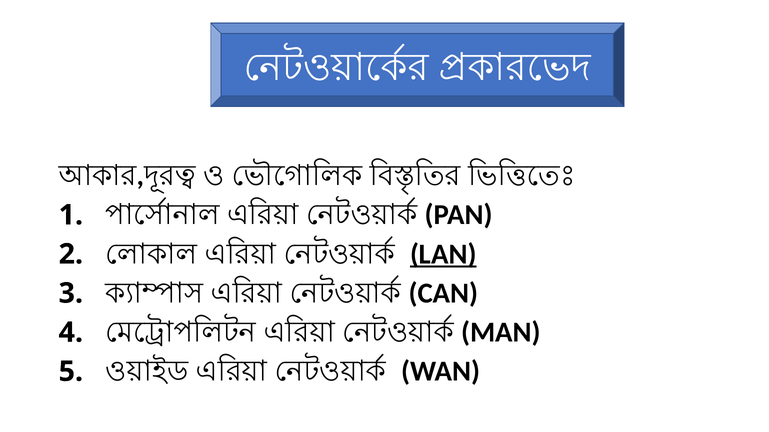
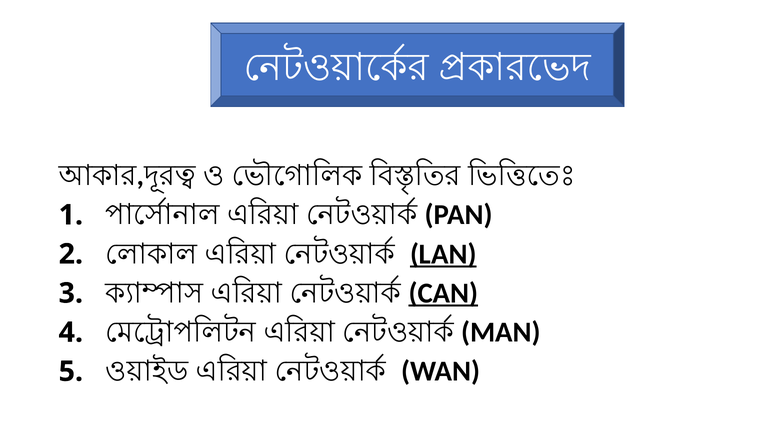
CAN underline: none -> present
